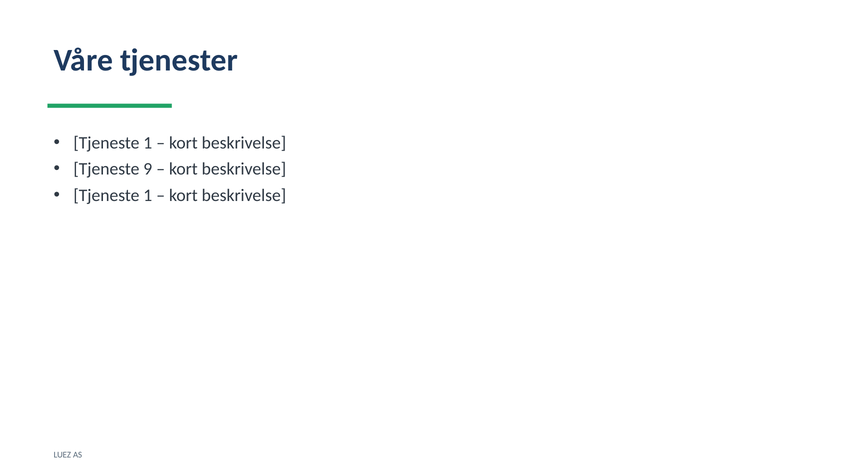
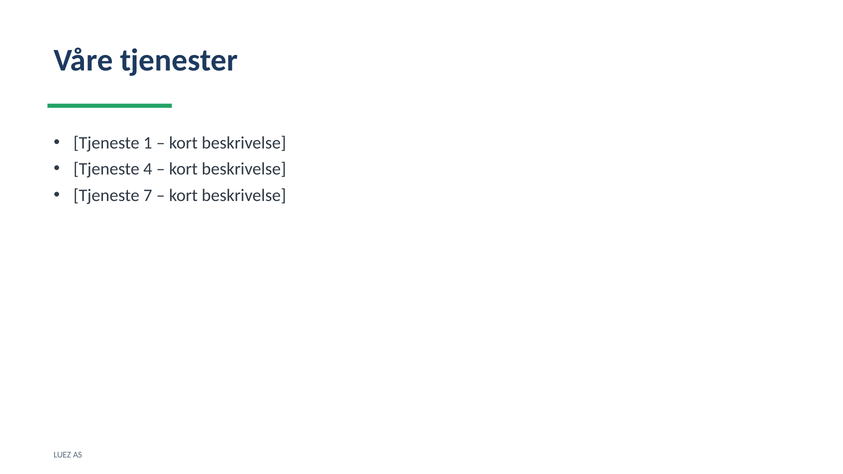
9: 9 -> 4
1 at (148, 195): 1 -> 7
